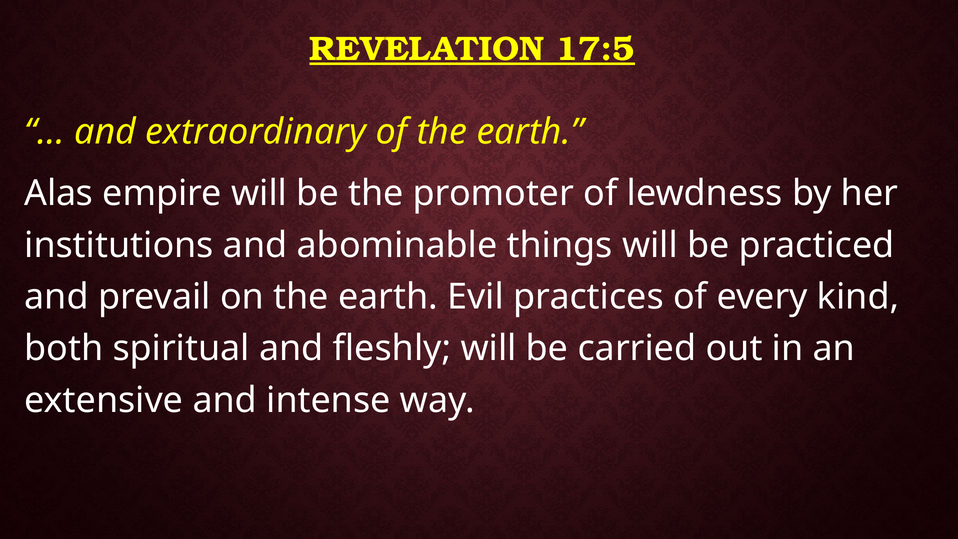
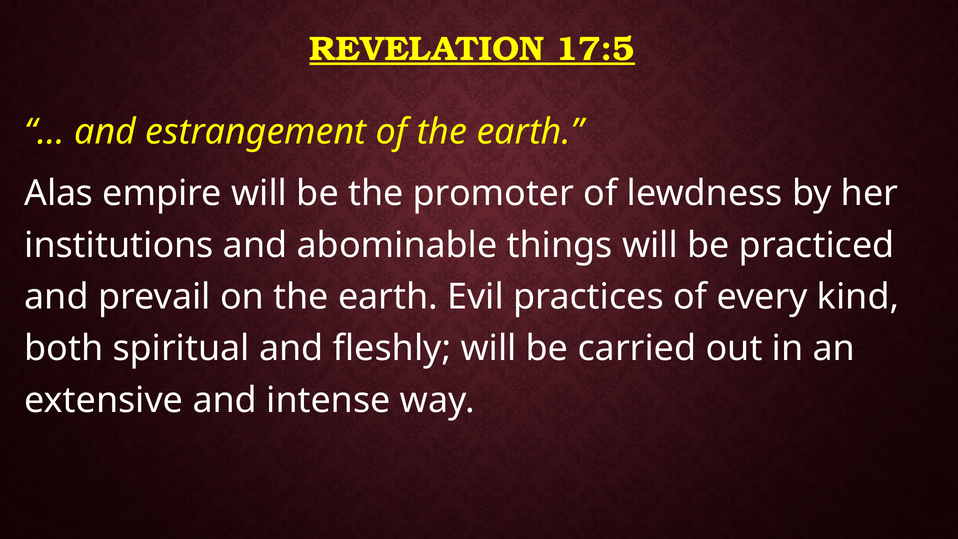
extraordinary: extraordinary -> estrangement
